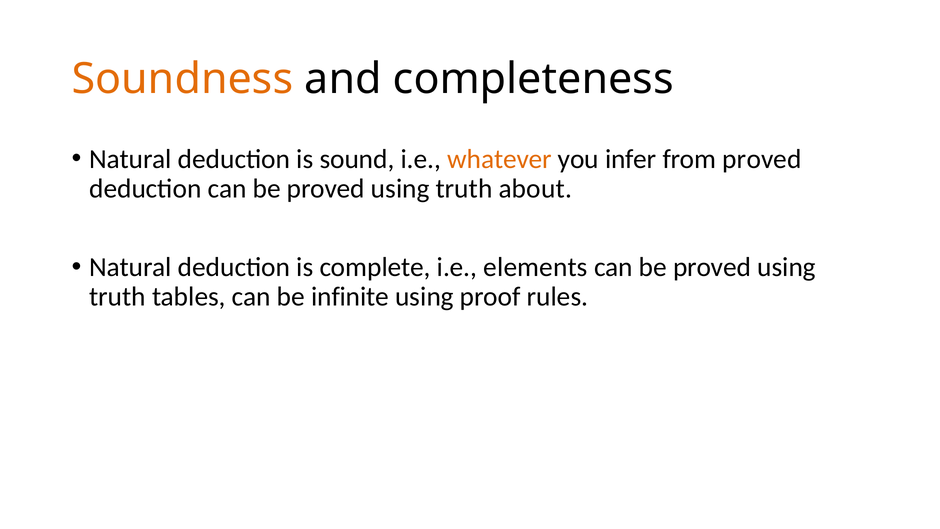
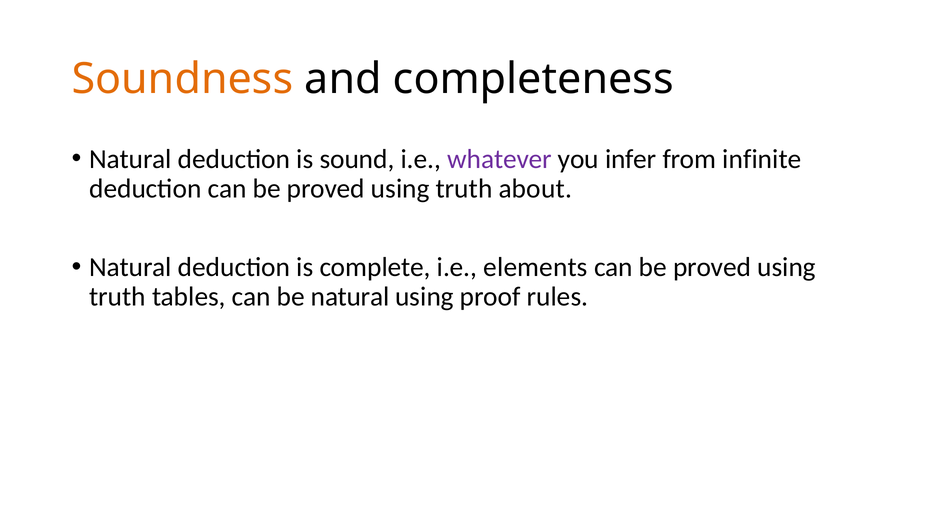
whatever colour: orange -> purple
from proved: proved -> infinite
be infinite: infinite -> natural
